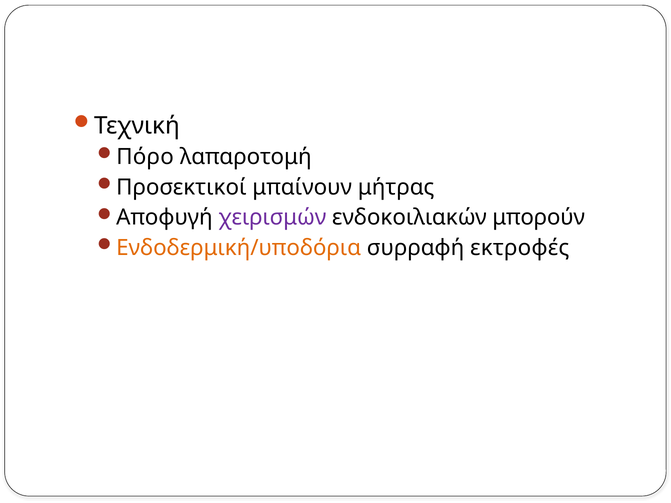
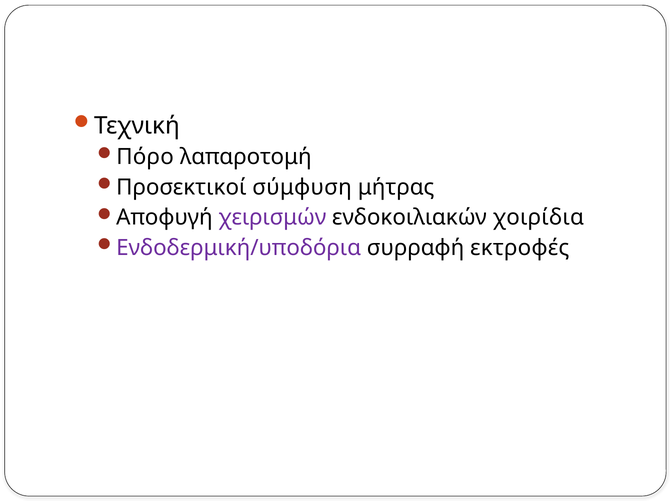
μπαίνουν: μπαίνουν -> σύμφυση
μπορούν: μπορούν -> χοιρίδια
Ενδοδερμική/υποδόρια colour: orange -> purple
